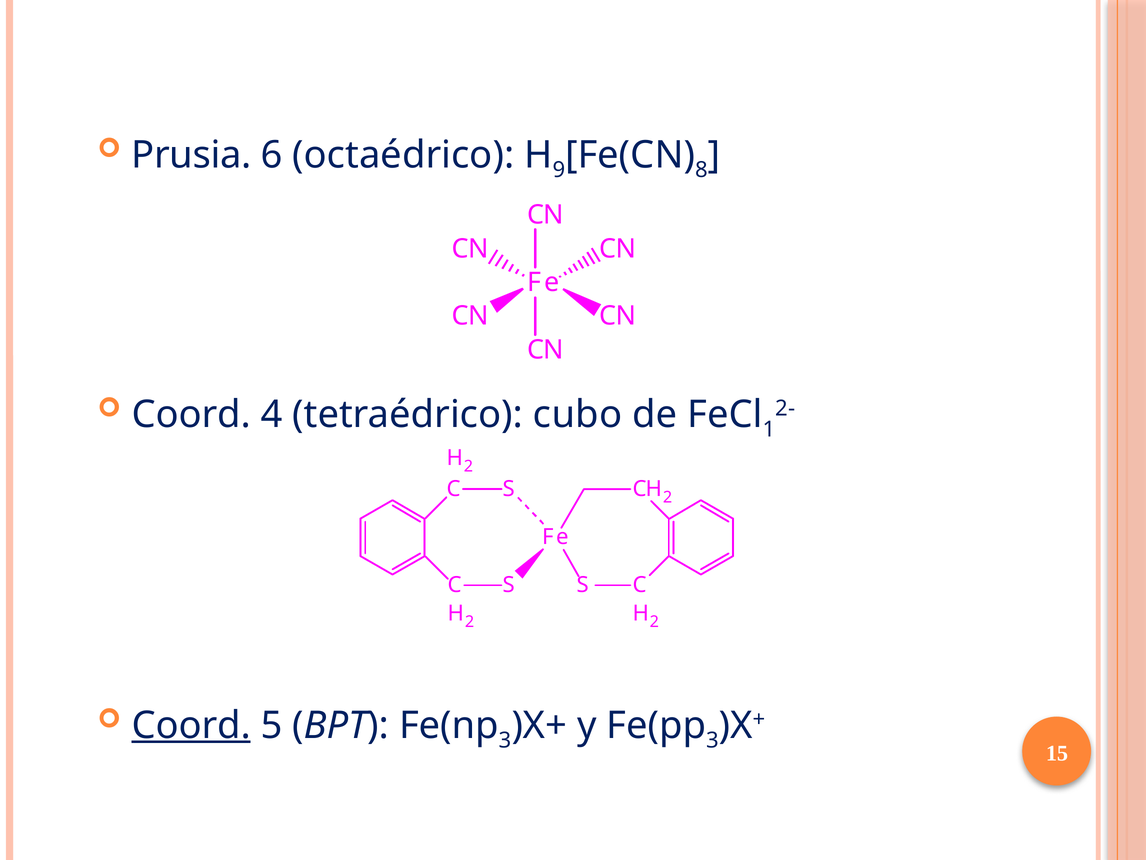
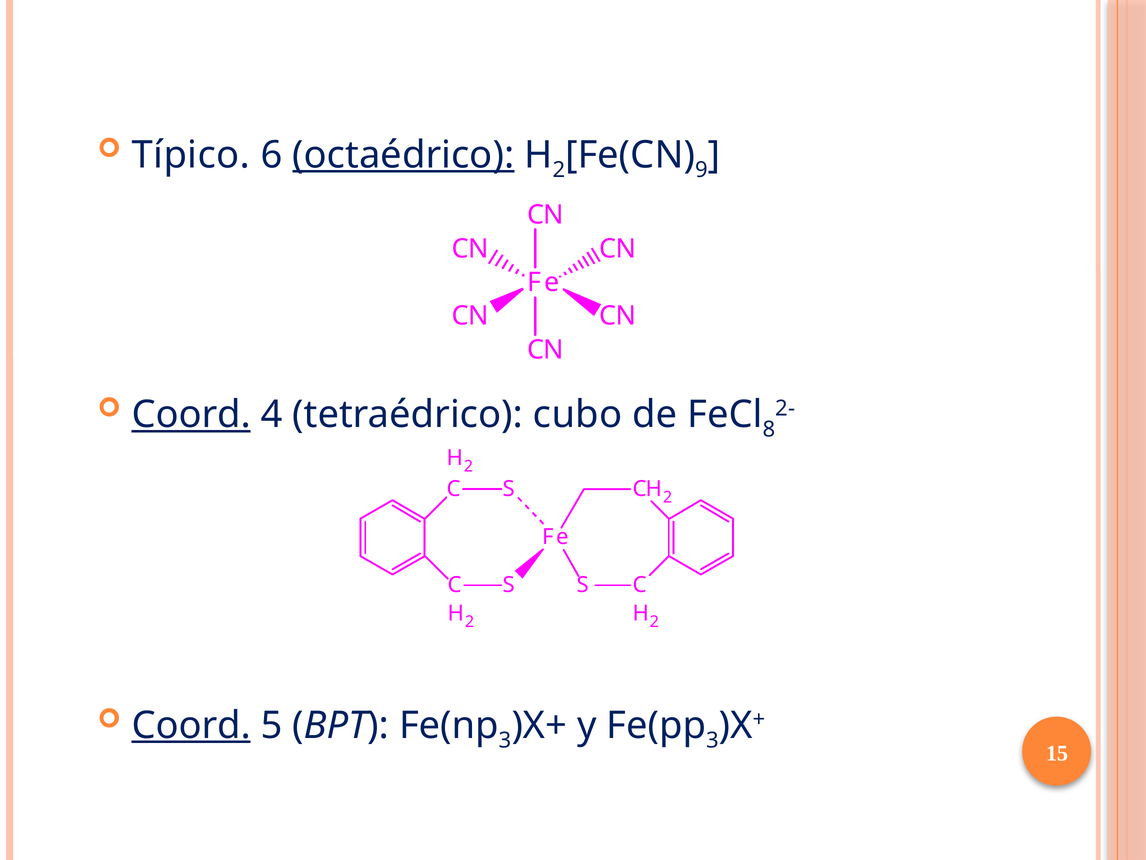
Prusia: Prusia -> Típico
octaédrico underline: none -> present
9 at (559, 170): 9 -> 2
8: 8 -> 9
Coord at (191, 415) underline: none -> present
1: 1 -> 8
